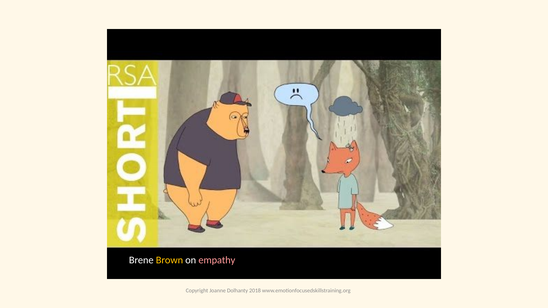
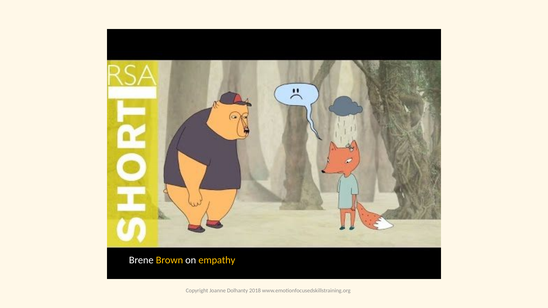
empathy colour: pink -> yellow
